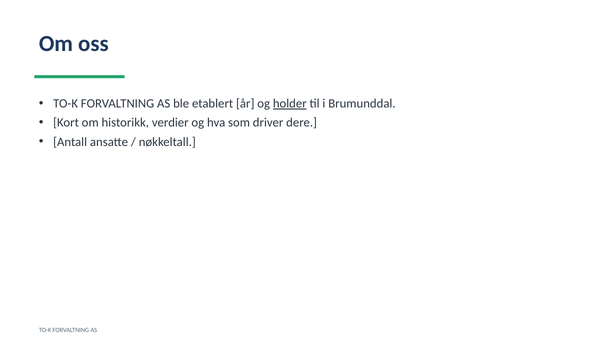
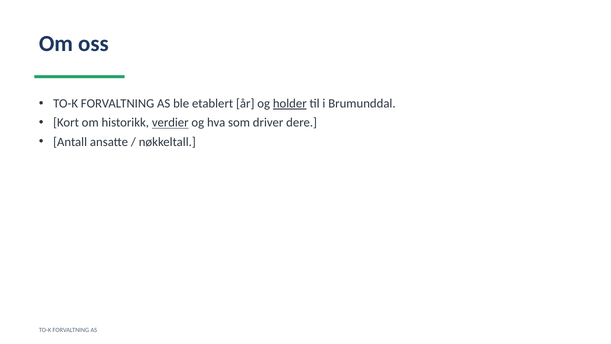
verdier underline: none -> present
